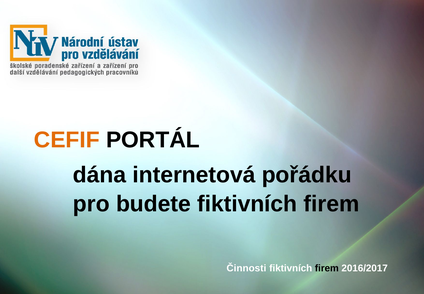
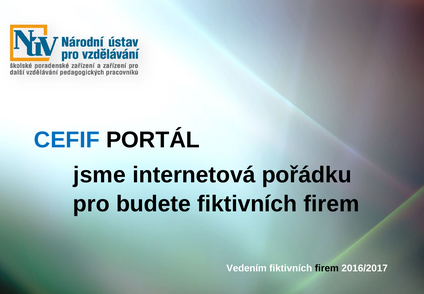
CEFIF colour: orange -> blue
dána: dána -> jsme
Činnosti: Činnosti -> Vedením
